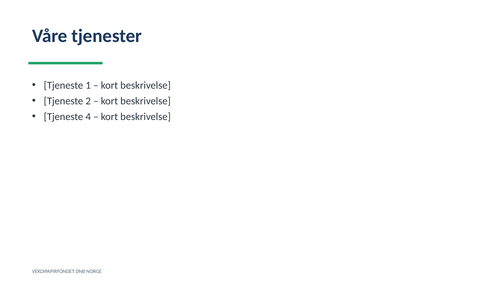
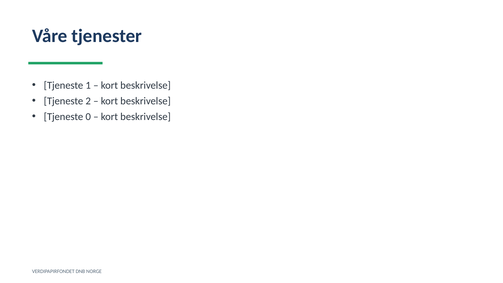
4: 4 -> 0
